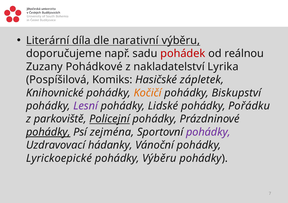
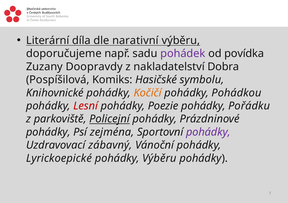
pohádek colour: red -> purple
reálnou: reálnou -> povídka
Pohádkové: Pohádkové -> Doopravdy
Lyrika: Lyrika -> Dobra
zápletek: zápletek -> symbolu
Biskupství: Biskupství -> Pohádkou
Lesní colour: purple -> red
Lidské: Lidské -> Poezie
pohádky at (48, 133) underline: present -> none
hádanky: hádanky -> zábavný
